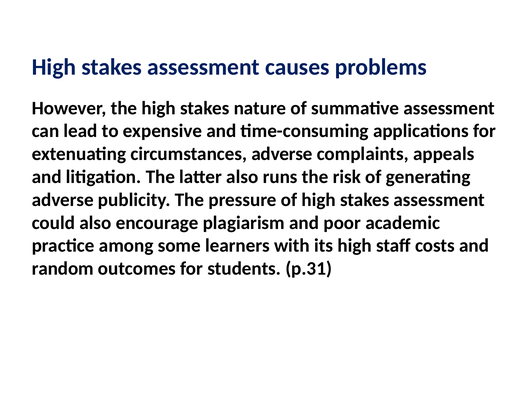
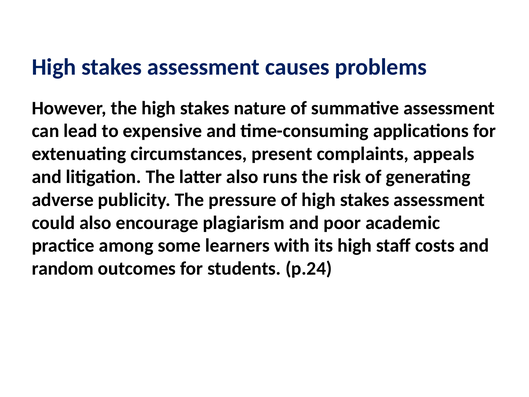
circumstances adverse: adverse -> present
p.31: p.31 -> p.24
